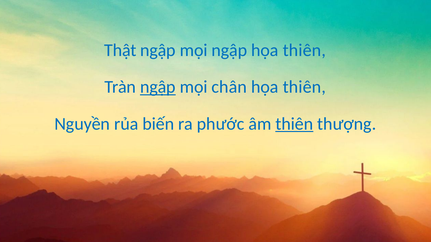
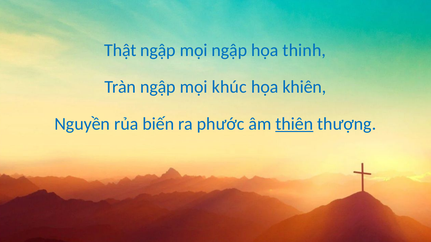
thiên at (304, 50): thiên -> thinh
ngập at (158, 87) underline: present -> none
chân: chân -> khúc
thiên at (304, 87): thiên -> khiên
